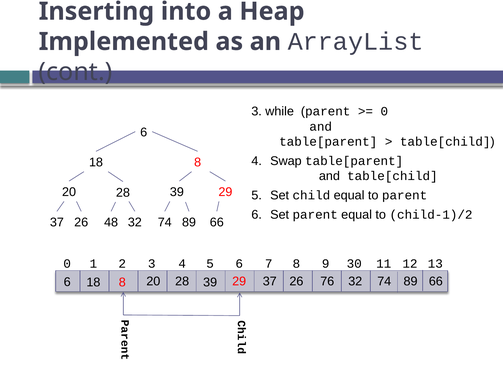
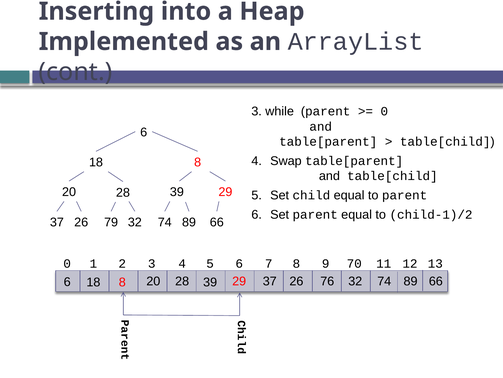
48: 48 -> 79
30: 30 -> 70
